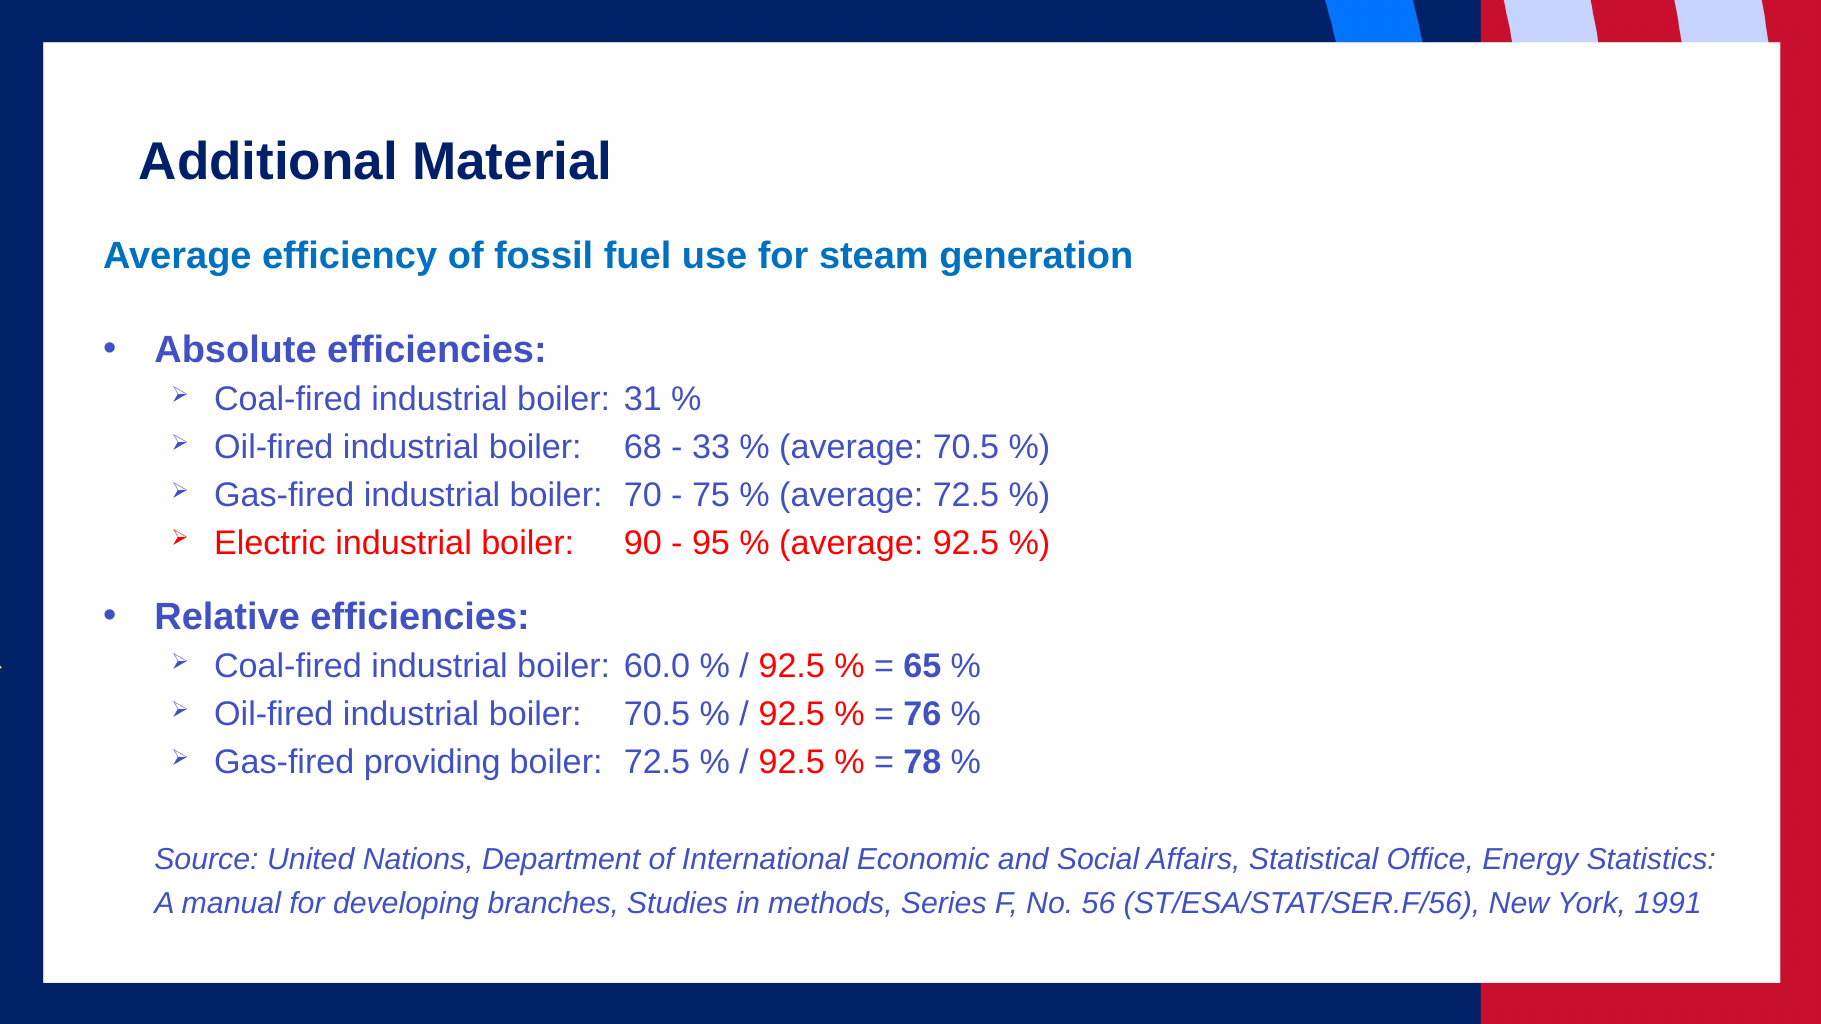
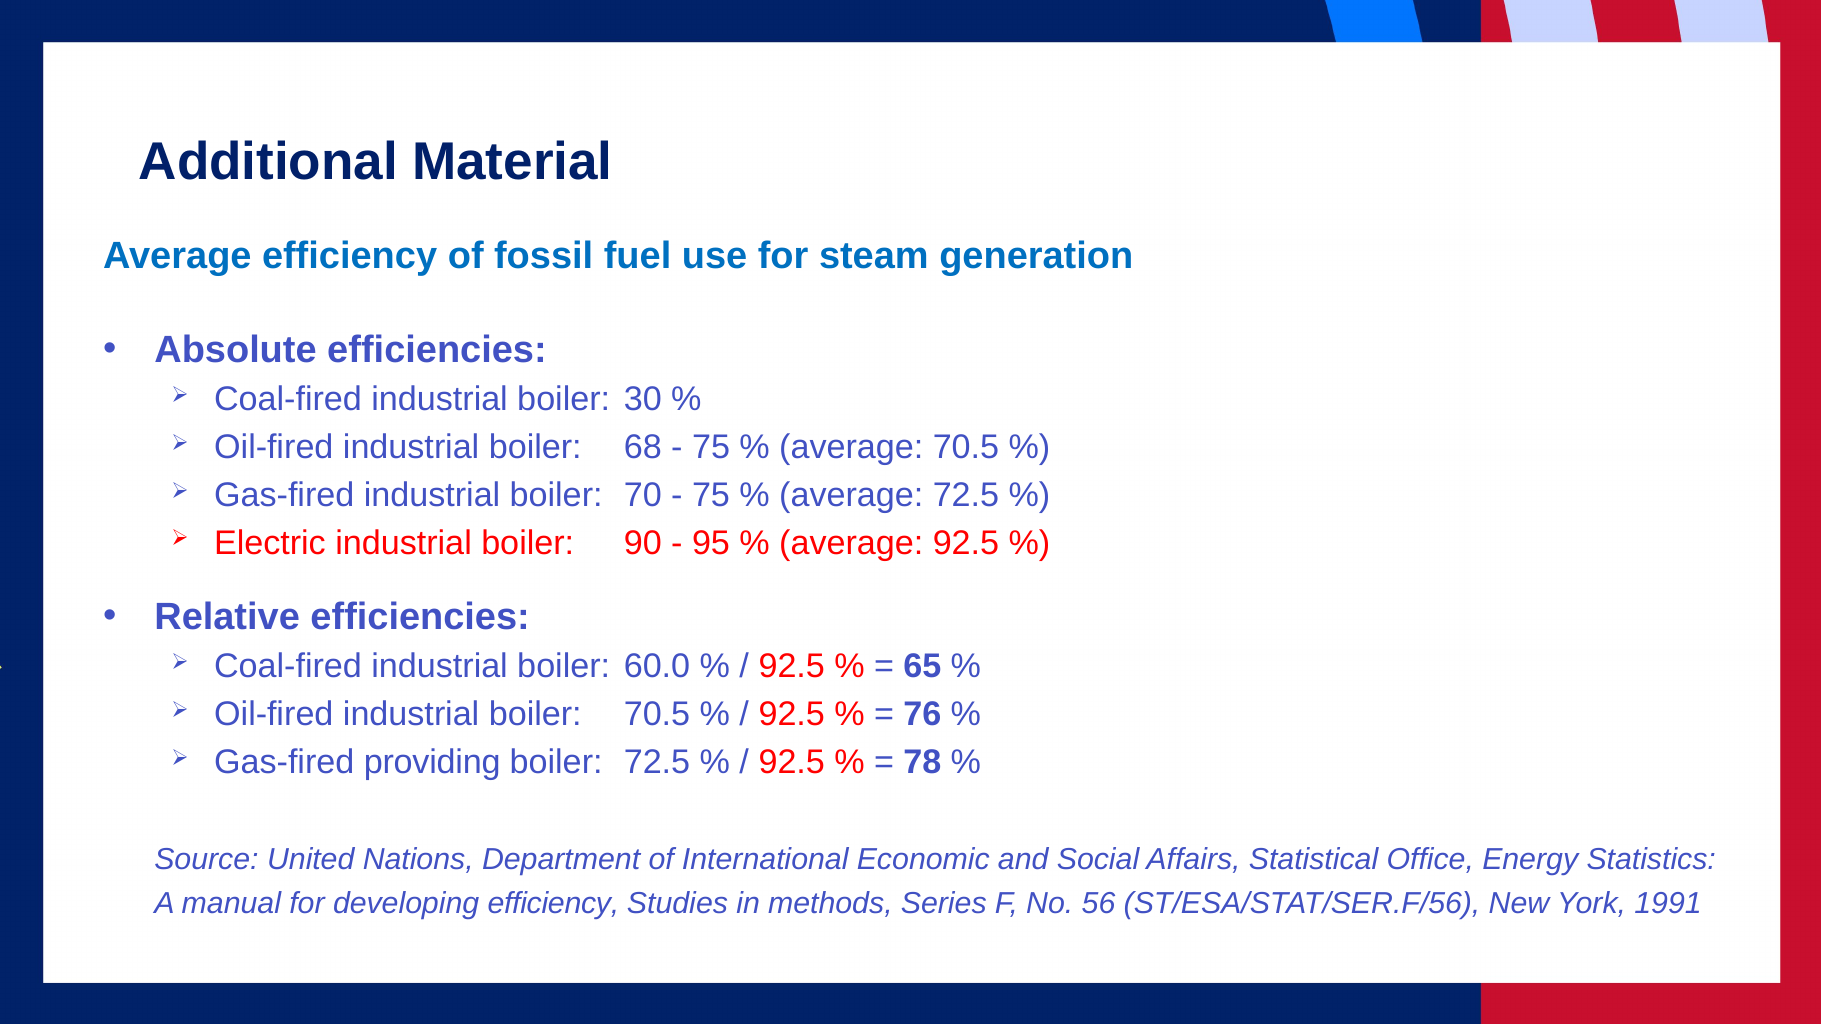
31: 31 -> 30
33 at (711, 447): 33 -> 75
developing branches: branches -> efficiency
